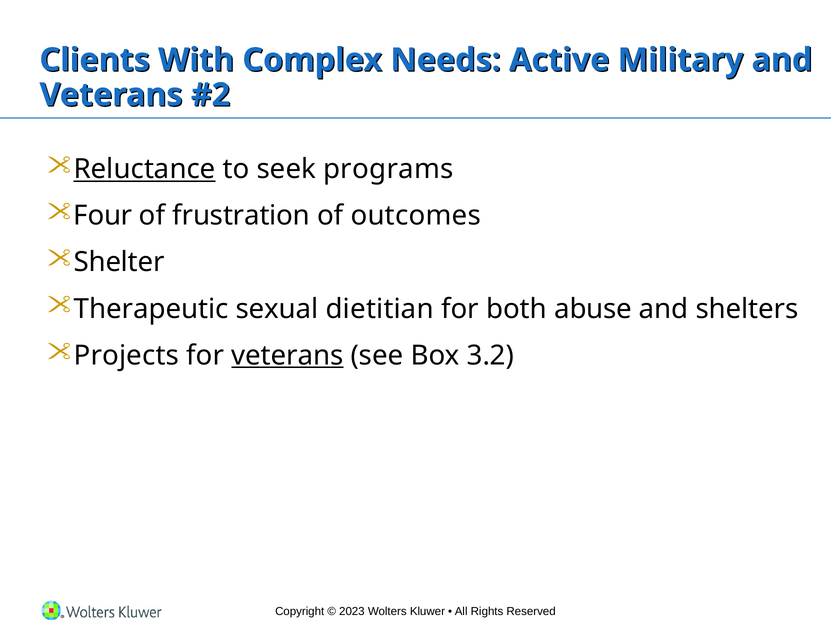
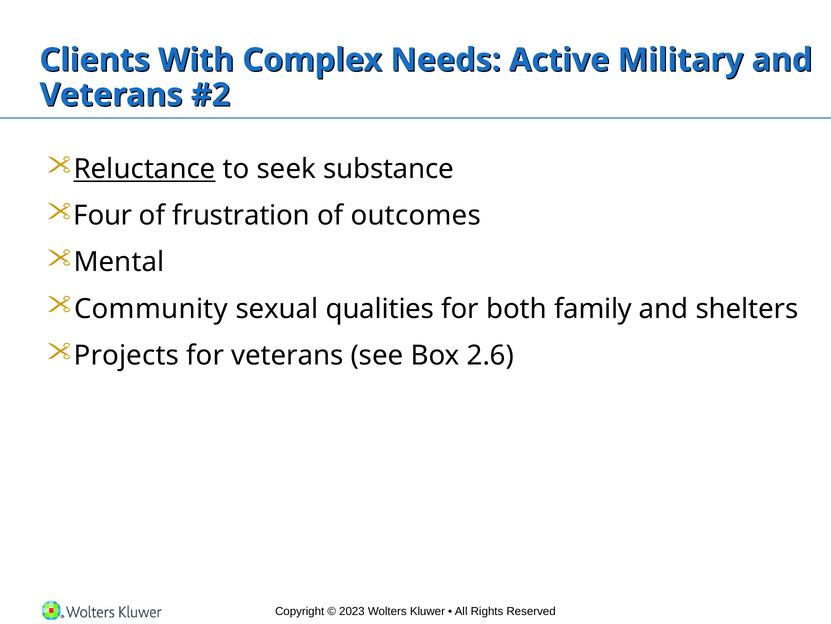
programs: programs -> substance
Shelter: Shelter -> Mental
Therapeutic: Therapeutic -> Community
dietitian: dietitian -> qualities
abuse: abuse -> family
veterans at (287, 355) underline: present -> none
3.2: 3.2 -> 2.6
